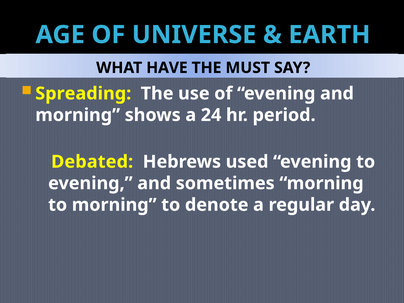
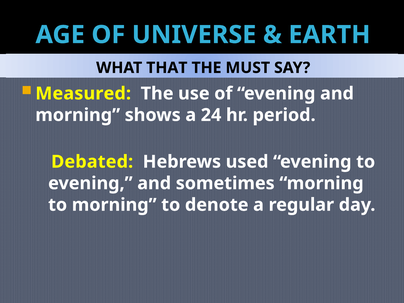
HAVE: HAVE -> THAT
Spreading: Spreading -> Measured
